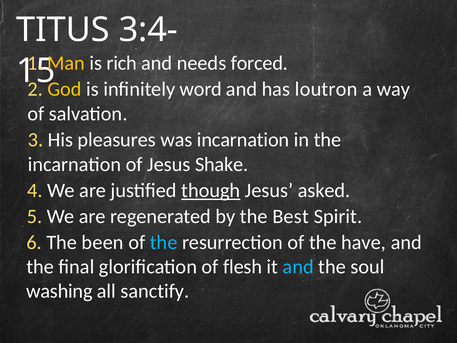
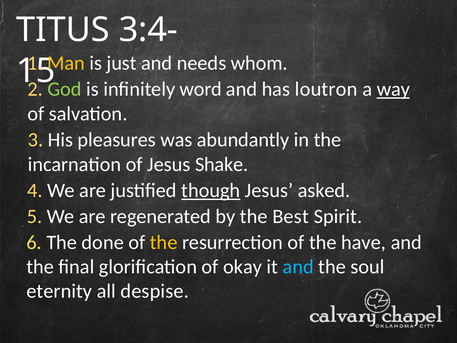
rich: rich -> just
forced: forced -> whom
God colour: yellow -> light green
way underline: none -> present
was incarnation: incarnation -> abundantly
been: been -> done
the at (164, 242) colour: light blue -> yellow
flesh: flesh -> okay
washing: washing -> eternity
sanctify: sanctify -> despise
